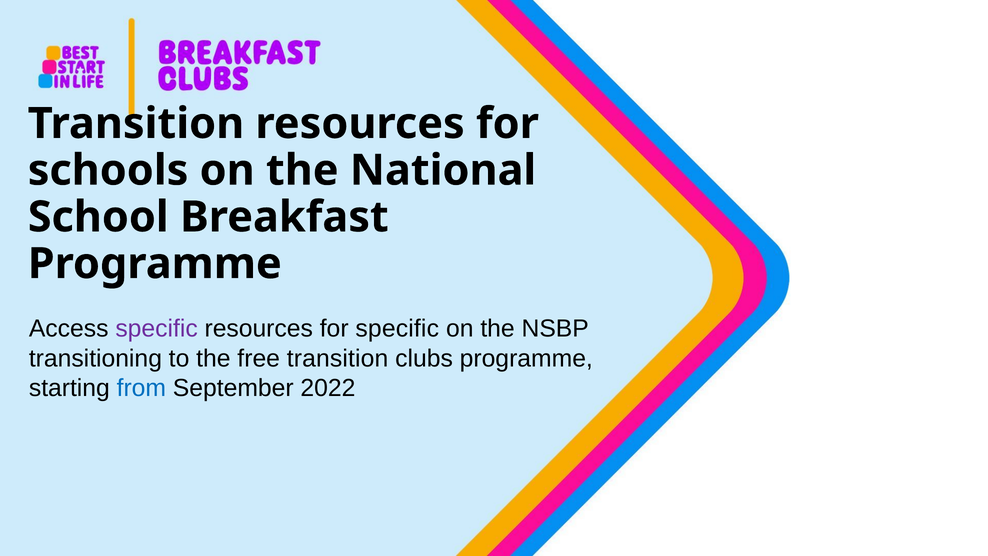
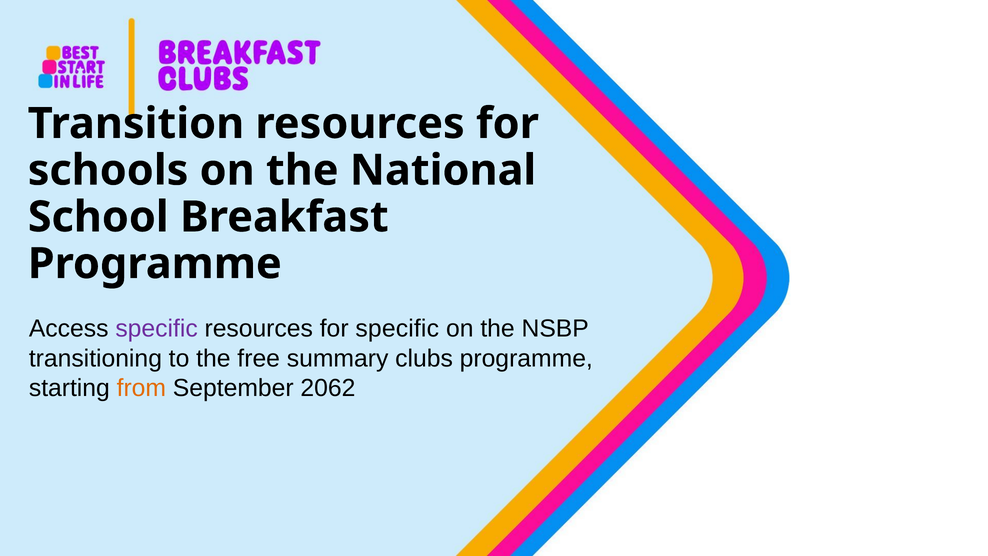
free transition: transition -> summary
from colour: blue -> orange
2022: 2022 -> 2062
